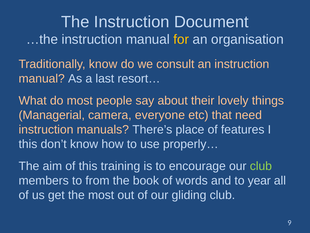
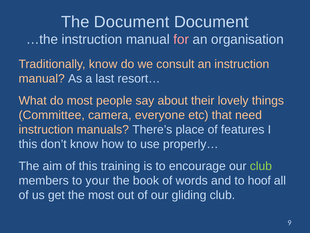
The Instruction: Instruction -> Document
for colour: yellow -> pink
Managerial: Managerial -> Committee
from: from -> your
year: year -> hoof
